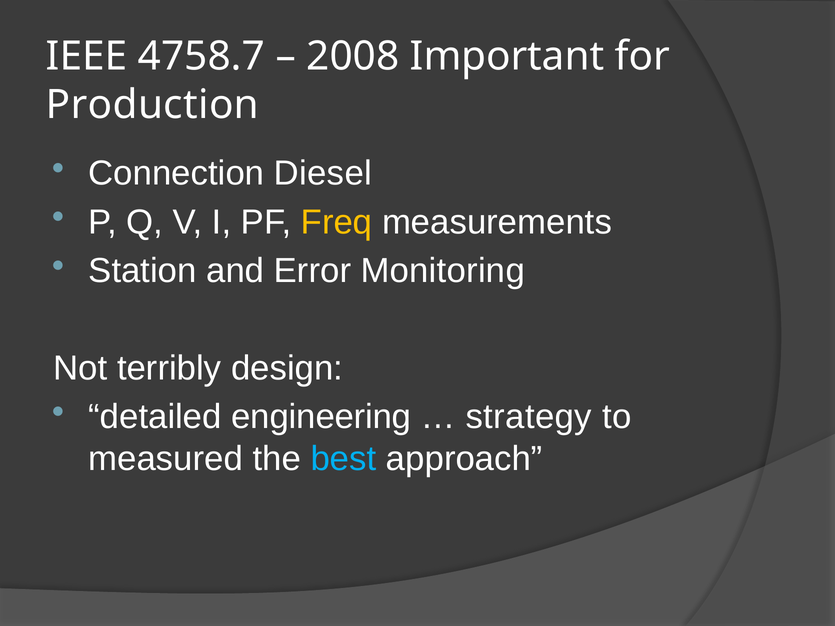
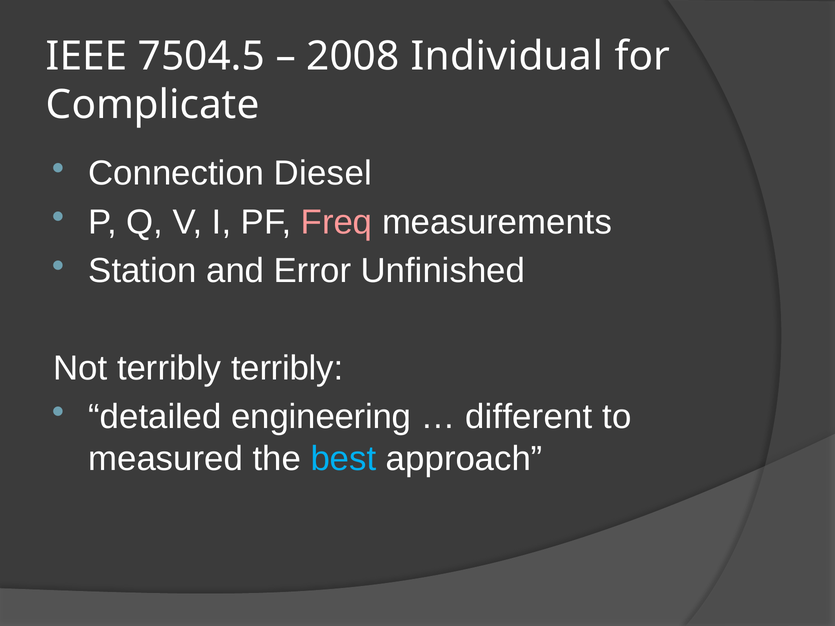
4758.7: 4758.7 -> 7504.5
Important: Important -> Individual
Production: Production -> Complicate
Freq colour: yellow -> pink
Monitoring: Monitoring -> Unfinished
terribly design: design -> terribly
strategy: strategy -> different
